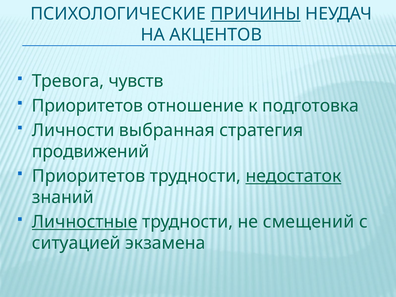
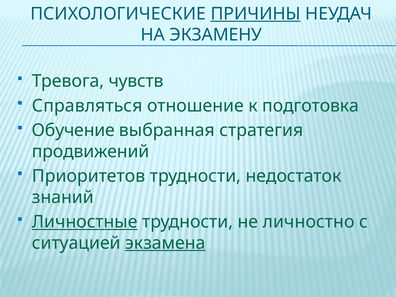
АКЦЕНТОВ: АКЦЕНТОВ -> ЭКЗАМЕНУ
Приоритетов at (87, 106): Приоритетов -> Справляться
Личности: Личности -> Обучение
недостаток underline: present -> none
смещений: смещений -> личностно
экзамена underline: none -> present
